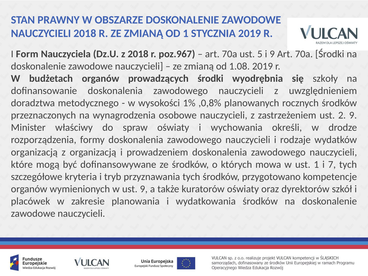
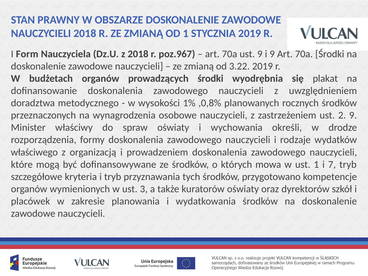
ust 5: 5 -> 9
1.08: 1.08 -> 3.22
szkoły: szkoły -> plakat
organizacją at (34, 152): organizacją -> właściwego
7 tych: tych -> tryb
ust 9: 9 -> 3
